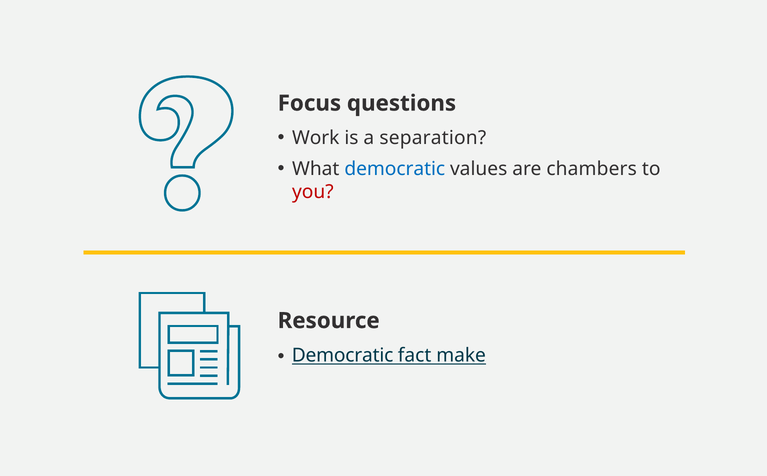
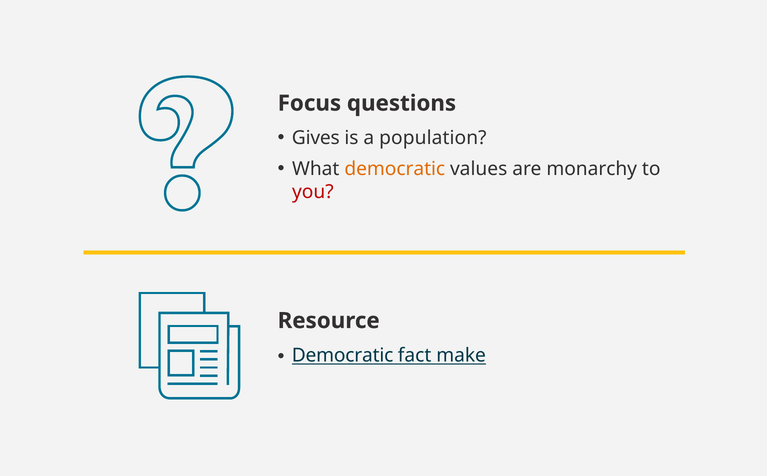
Work: Work -> Gives
separation: separation -> population
democratic at (395, 169) colour: blue -> orange
chambers: chambers -> monarchy
